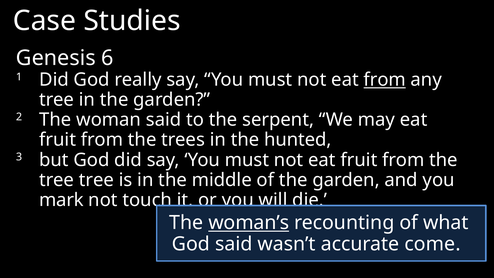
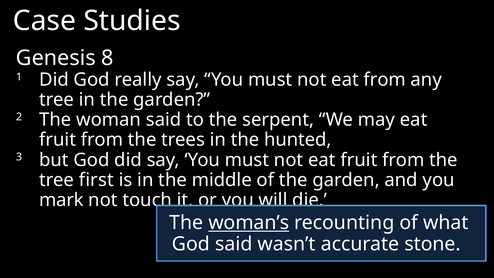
6: 6 -> 8
from at (385, 80) underline: present -> none
tree tree: tree -> first
come: come -> stone
